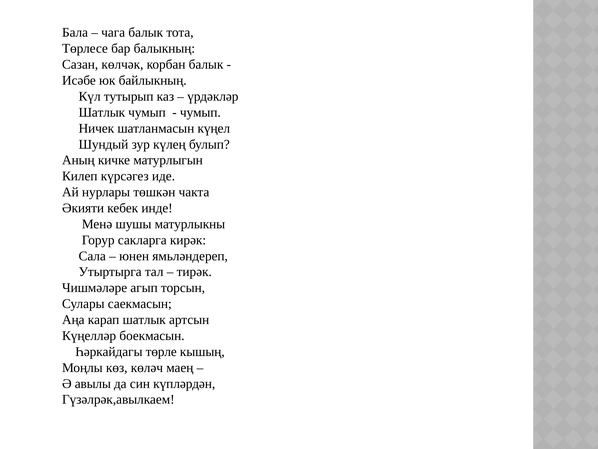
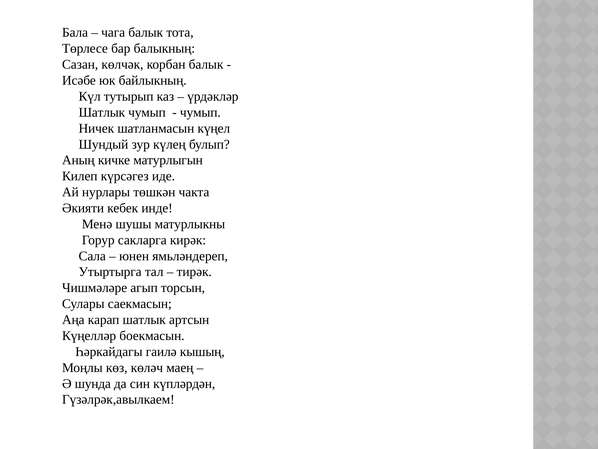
төрле: төрле -> гаилә
авылы: авылы -> шунда
